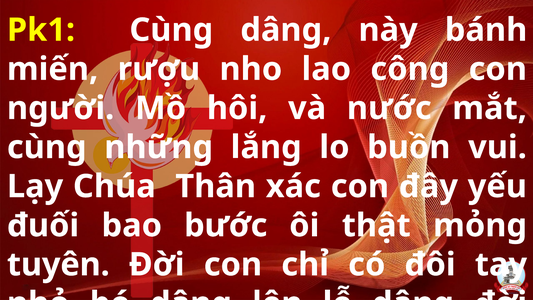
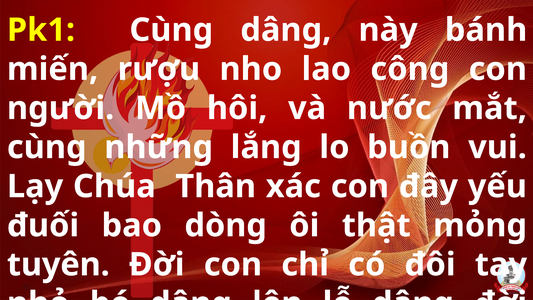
bước: bước -> dòng
